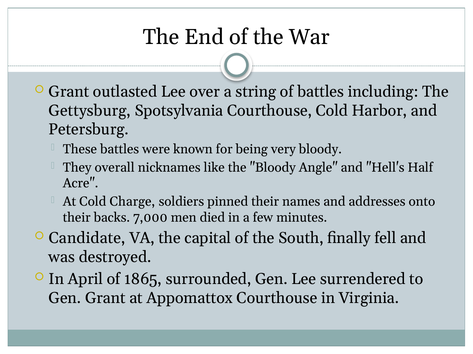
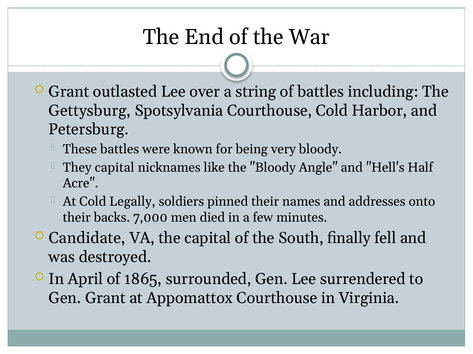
They overall: overall -> capital
Charge: Charge -> Legally
